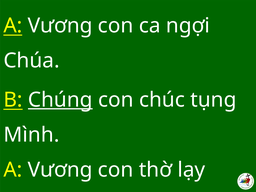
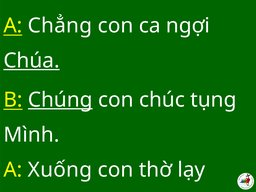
Vương at (60, 26): Vương -> Chẳng
Chúa at (32, 61) underline: none -> present
Vương at (60, 170): Vương -> Xuống
